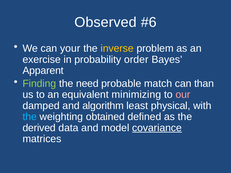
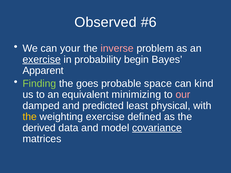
inverse colour: yellow -> pink
exercise at (42, 60) underline: none -> present
order: order -> begin
need: need -> goes
match: match -> space
than: than -> kind
algorithm: algorithm -> predicted
the at (30, 117) colour: light blue -> yellow
weighting obtained: obtained -> exercise
